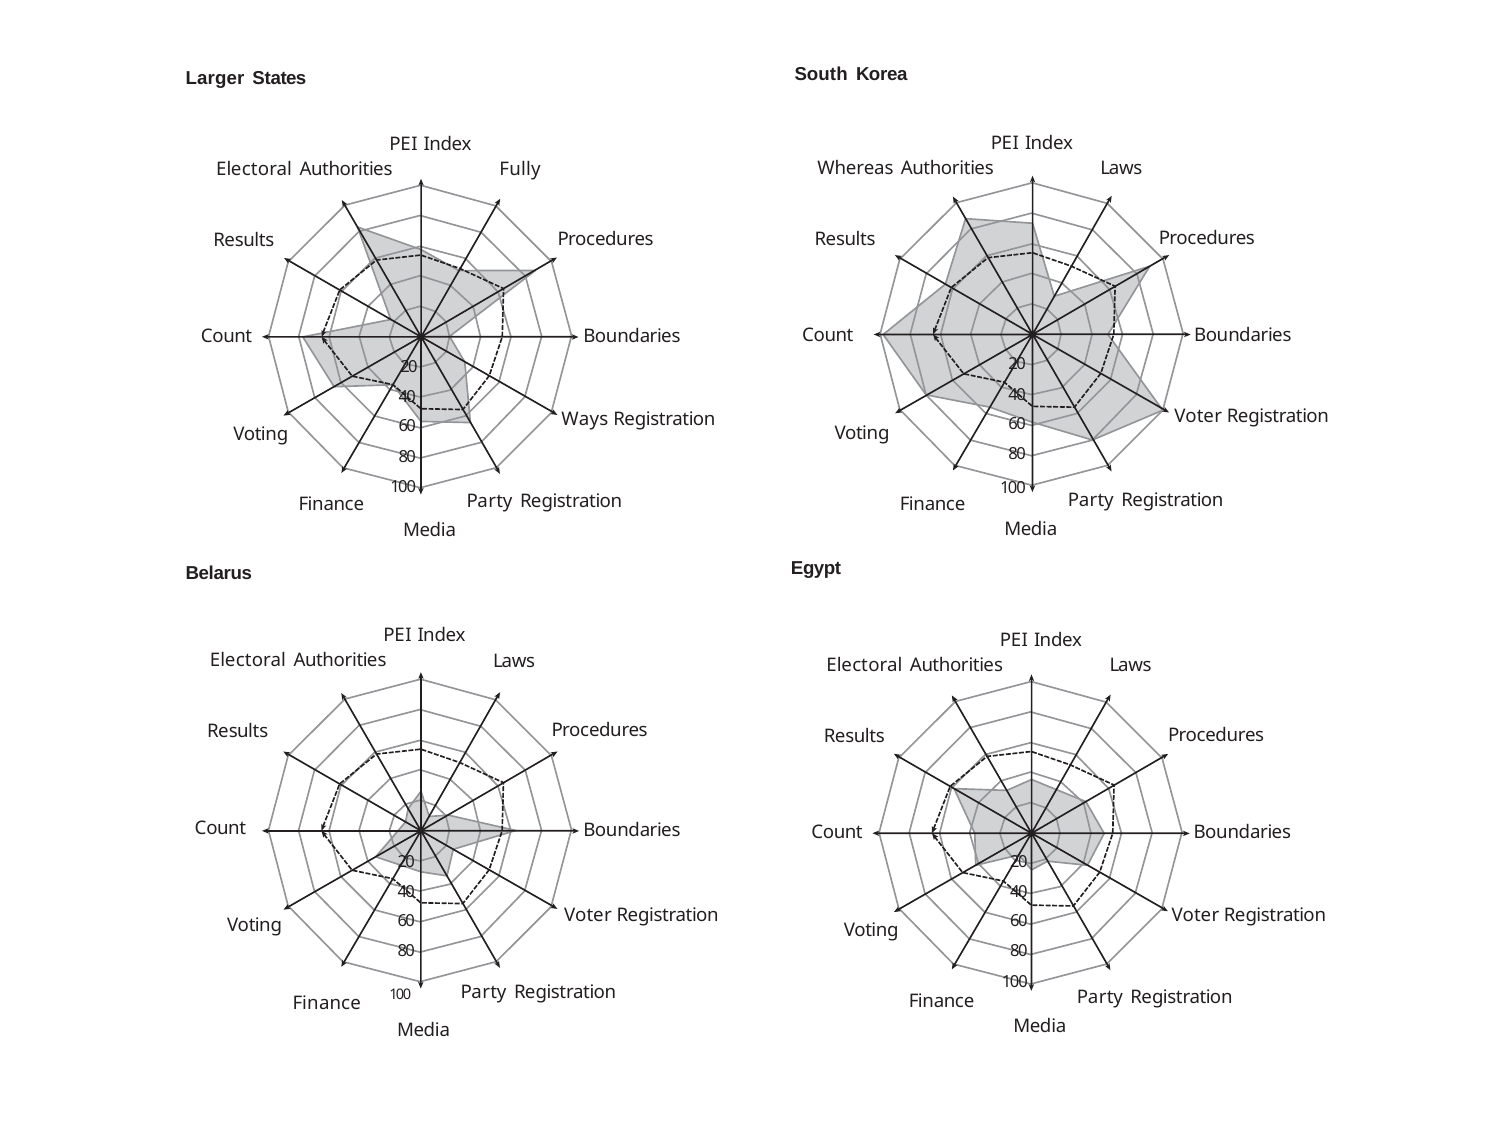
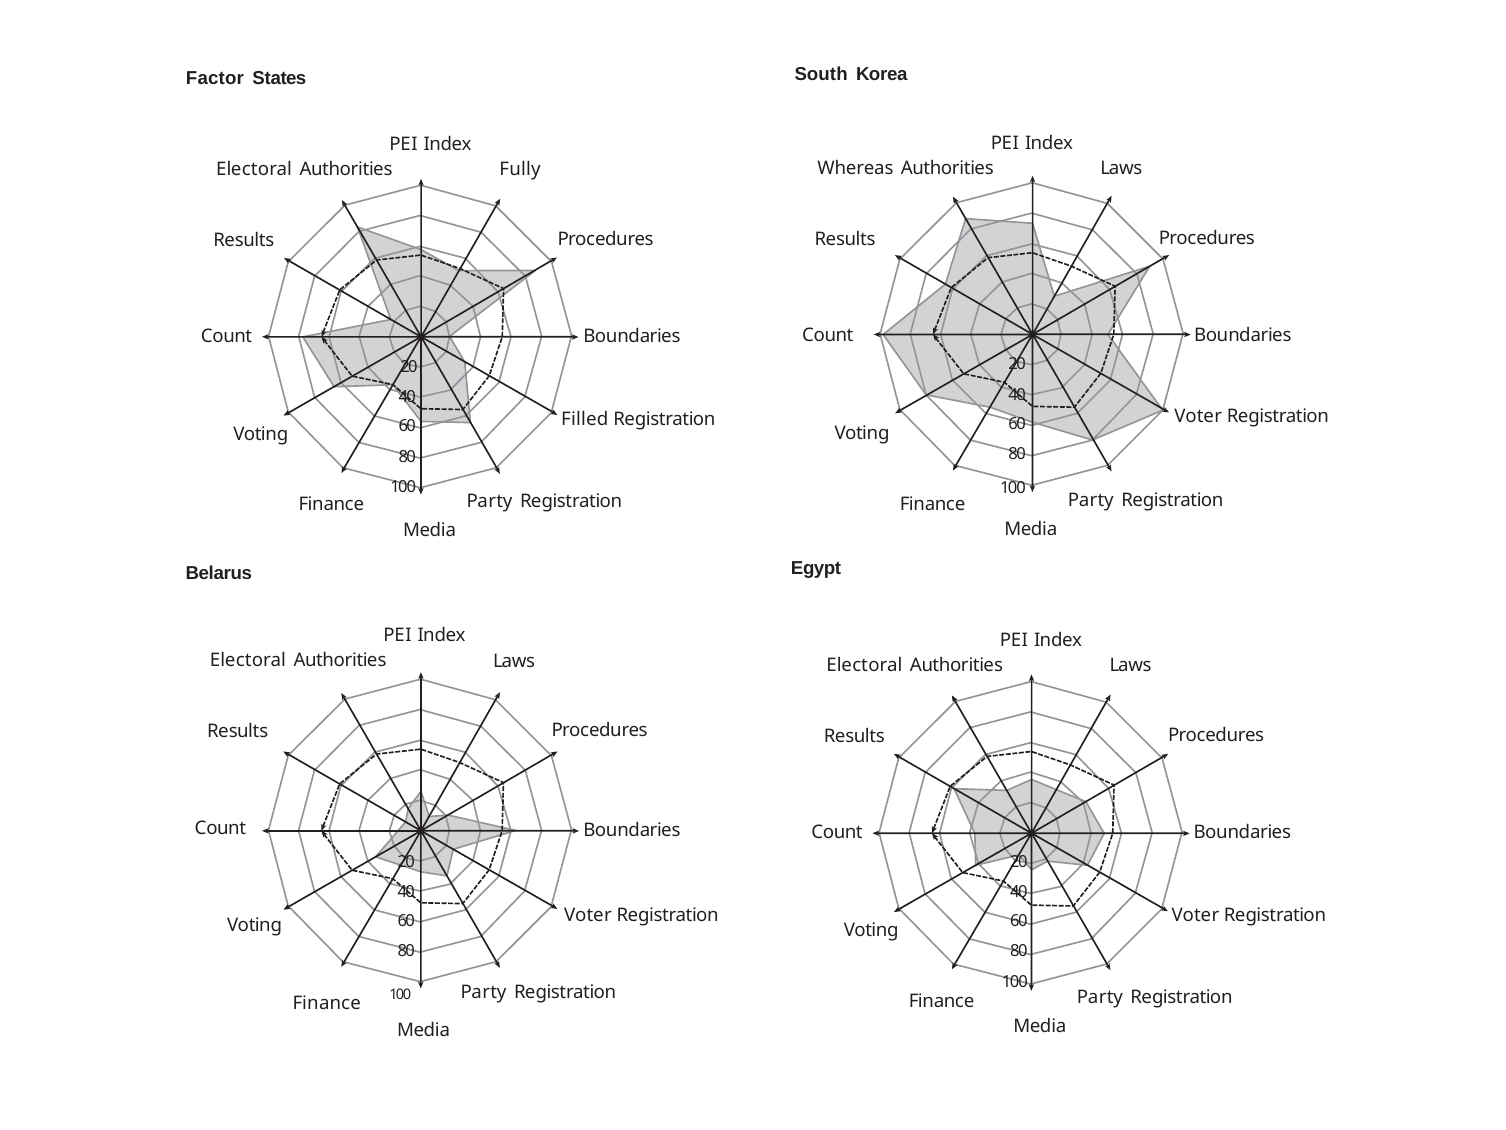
Larger: Larger -> Factor
Ways: Ways -> Filled
